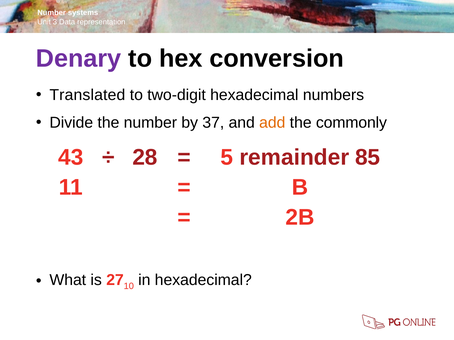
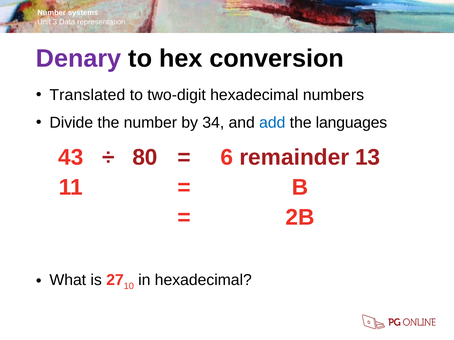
37: 37 -> 34
add colour: orange -> blue
commonly: commonly -> languages
28: 28 -> 80
5: 5 -> 6
85: 85 -> 13
